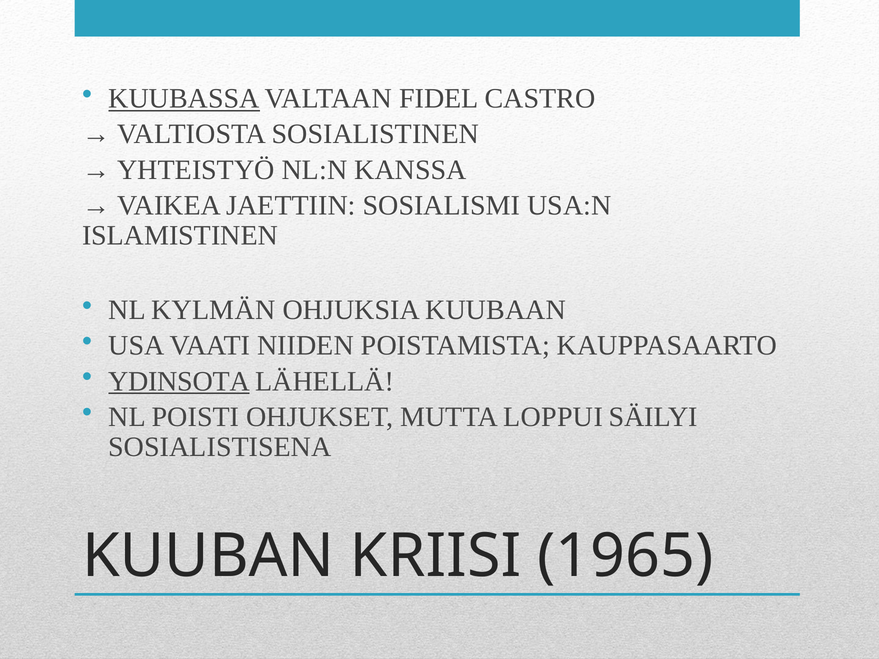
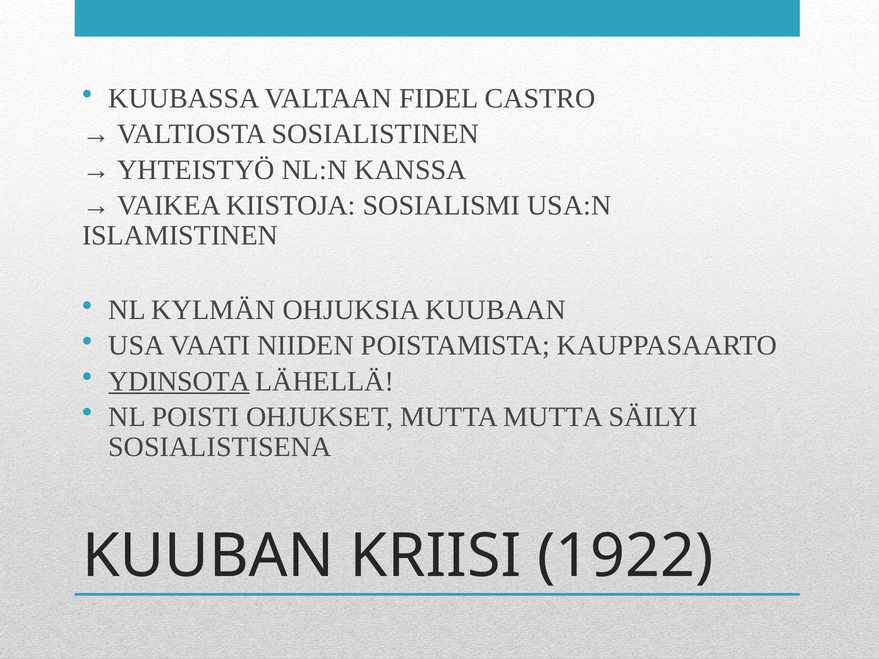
KUUBASSA underline: present -> none
JAETTIIN: JAETTIIN -> KIISTOJA
MUTTA LOPPUI: LOPPUI -> MUTTA
1965: 1965 -> 1922
